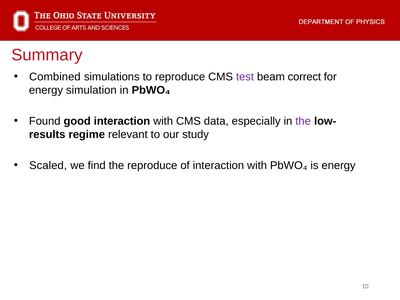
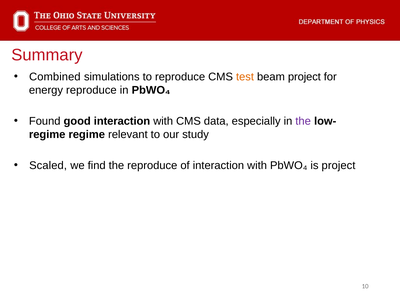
test colour: purple -> orange
beam correct: correct -> project
energy simulation: simulation -> reproduce
results at (47, 135): results -> regime
is energy: energy -> project
